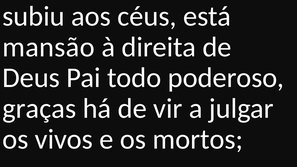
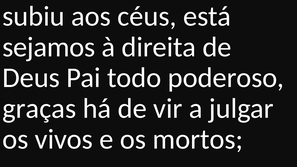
mansão: mansão -> sejamos
